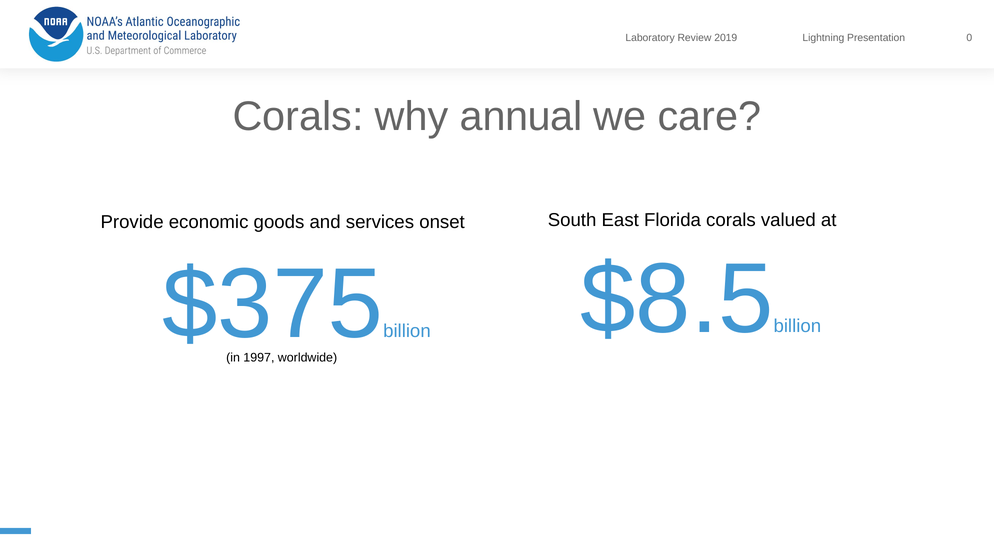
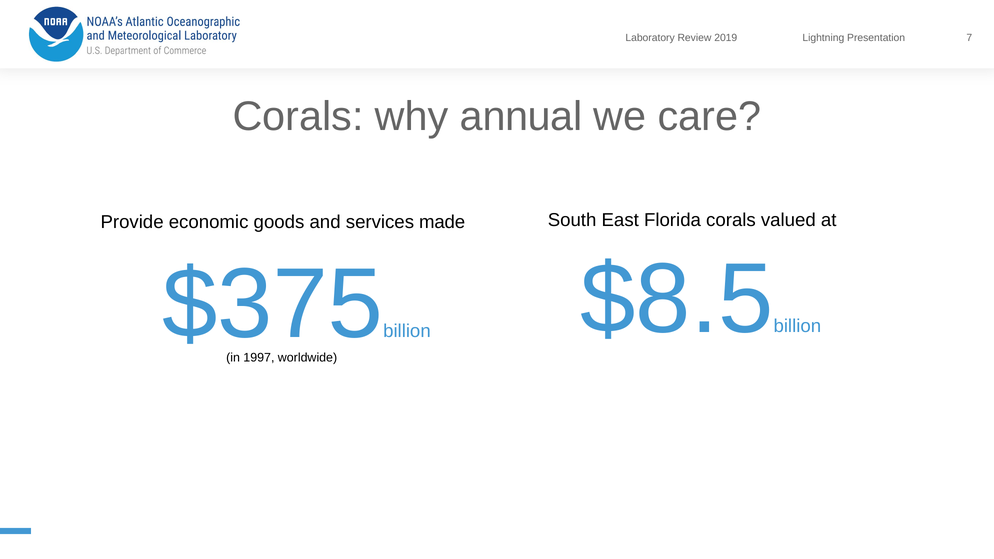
0: 0 -> 7
onset: onset -> made
